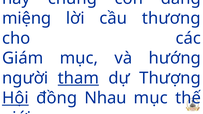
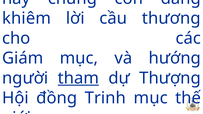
miệng: miệng -> khiêm
Hội underline: present -> none
Nhau: Nhau -> Trinh
